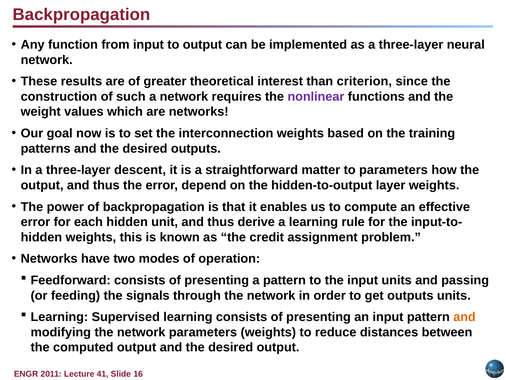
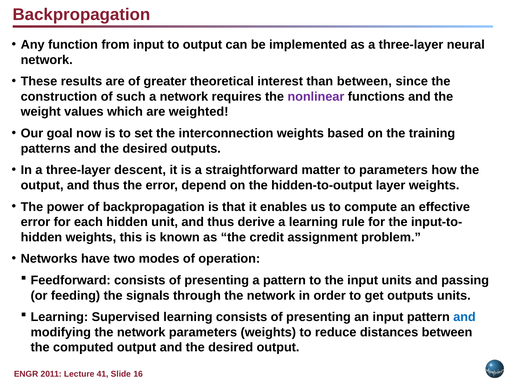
than criterion: criterion -> between
are networks: networks -> weighted
and at (464, 317) colour: orange -> blue
